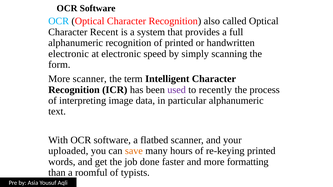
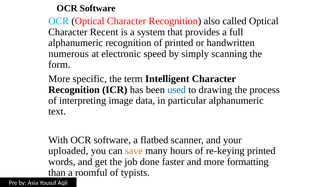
electronic at (69, 54): electronic -> numerous
More scanner: scanner -> specific
used colour: purple -> blue
recently: recently -> drawing
